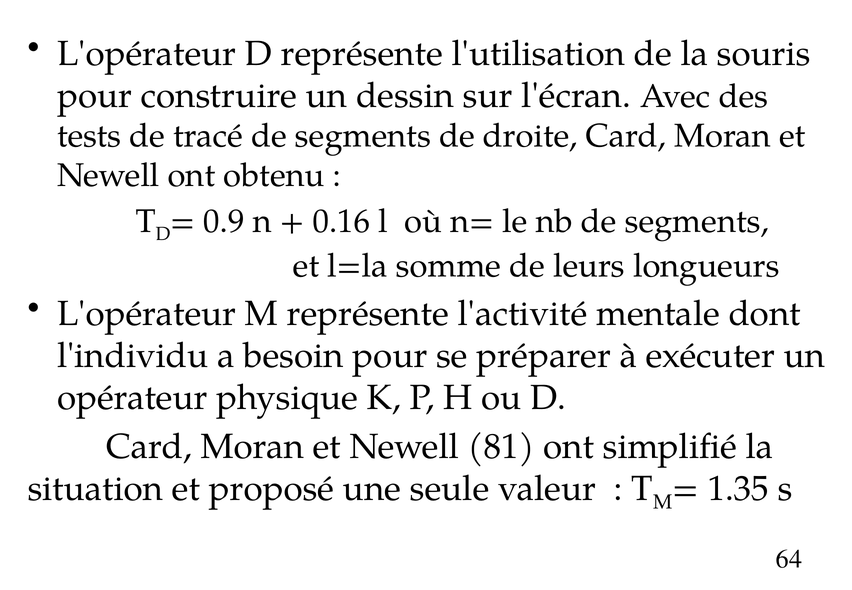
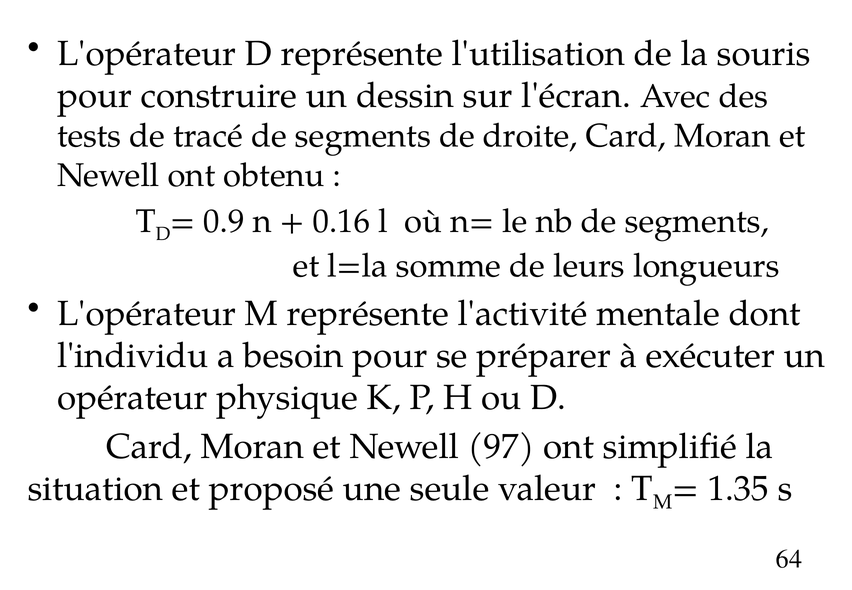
81: 81 -> 97
